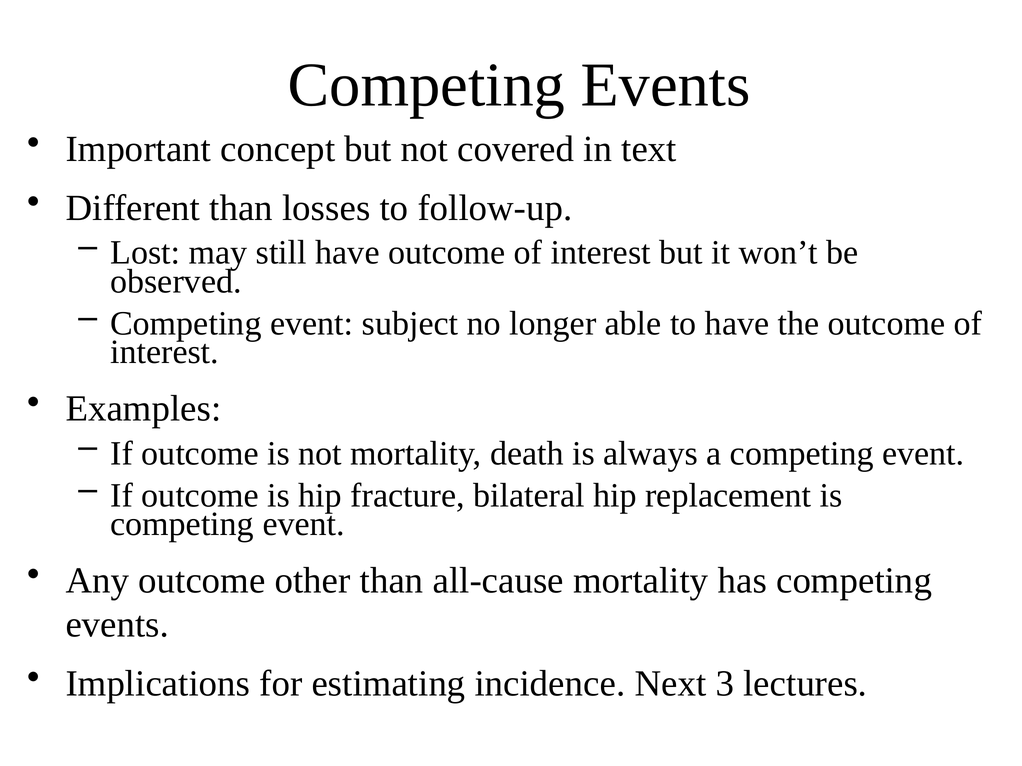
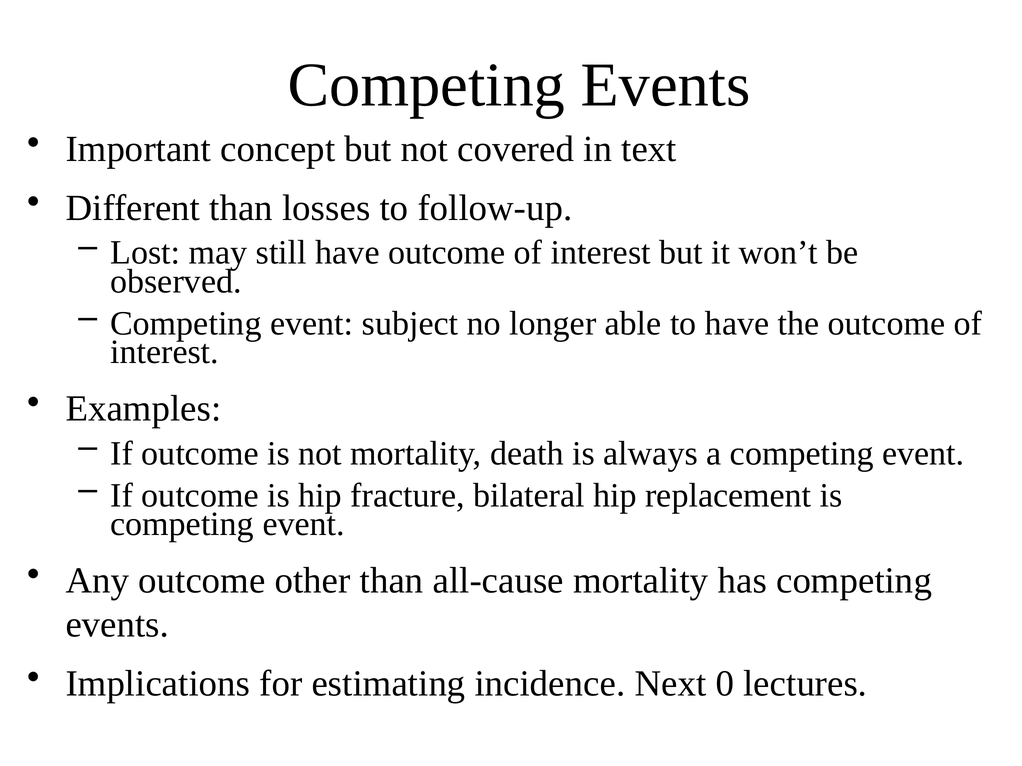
3: 3 -> 0
